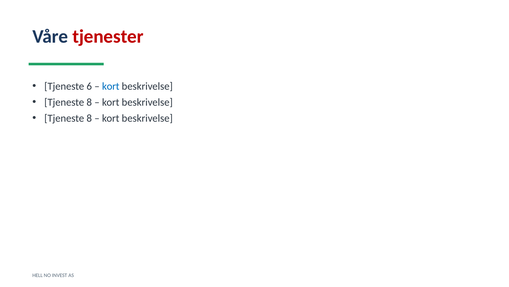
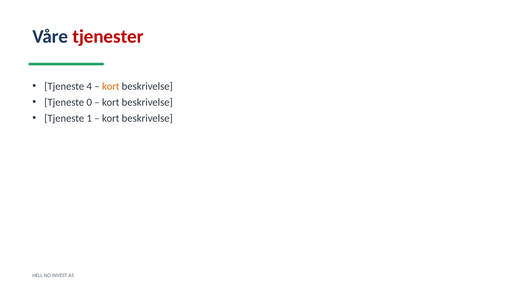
6: 6 -> 4
kort at (111, 86) colour: blue -> orange
8 at (89, 102): 8 -> 0
8 at (89, 118): 8 -> 1
